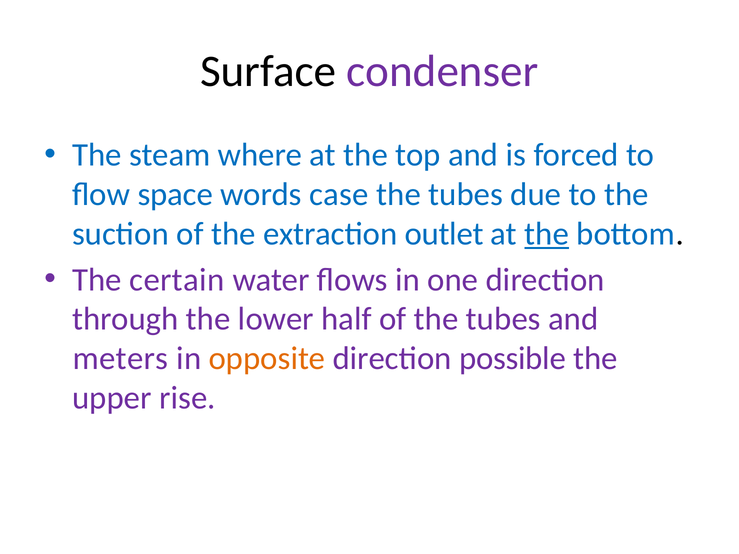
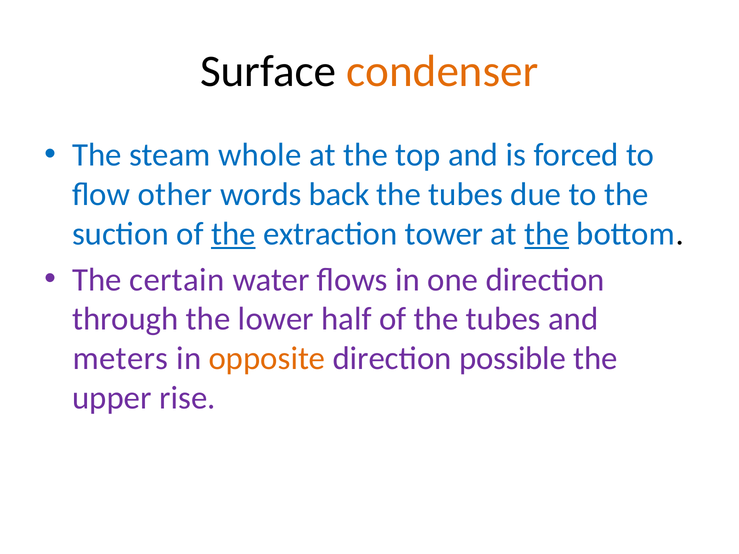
condenser colour: purple -> orange
where: where -> whole
space: space -> other
case: case -> back
the at (233, 234) underline: none -> present
outlet: outlet -> tower
